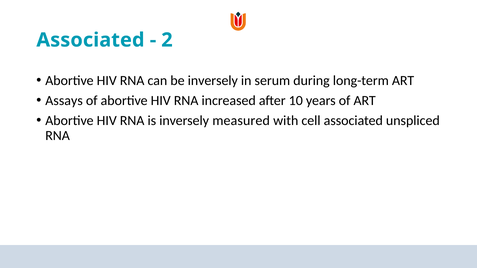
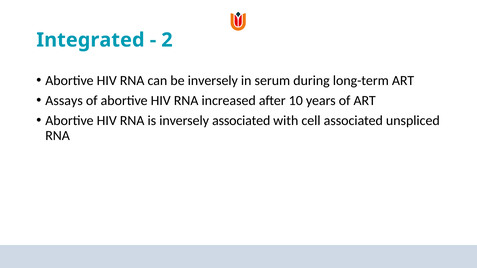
Associated at (90, 40): Associated -> Integrated
inversely measured: measured -> associated
